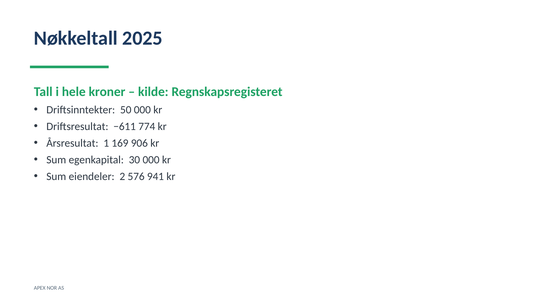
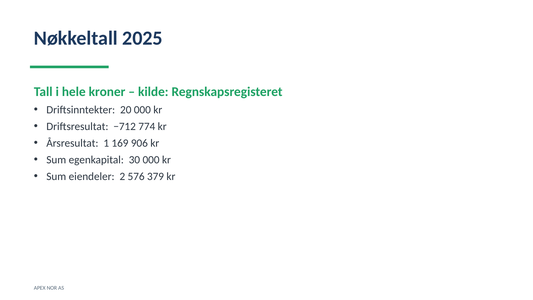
50: 50 -> 20
−611: −611 -> −712
941: 941 -> 379
